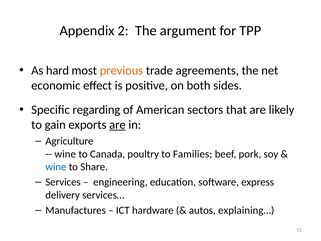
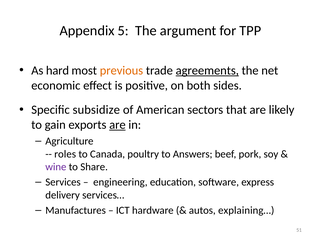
2: 2 -> 5
agreements underline: none -> present
regarding: regarding -> subsidize
wine at (65, 154): wine -> roles
Families: Families -> Answers
wine at (56, 167) colour: blue -> purple
